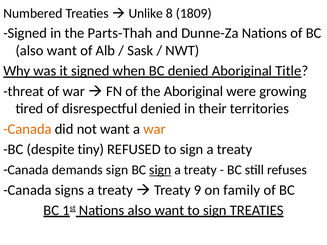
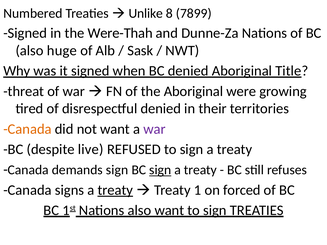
1809: 1809 -> 7899
Parts-Thah: Parts-Thah -> Were-Thah
want at (62, 51): want -> huge
war at (154, 129) colour: orange -> purple
tiny: tiny -> live
treaty at (115, 190) underline: none -> present
9: 9 -> 1
family: family -> forced
